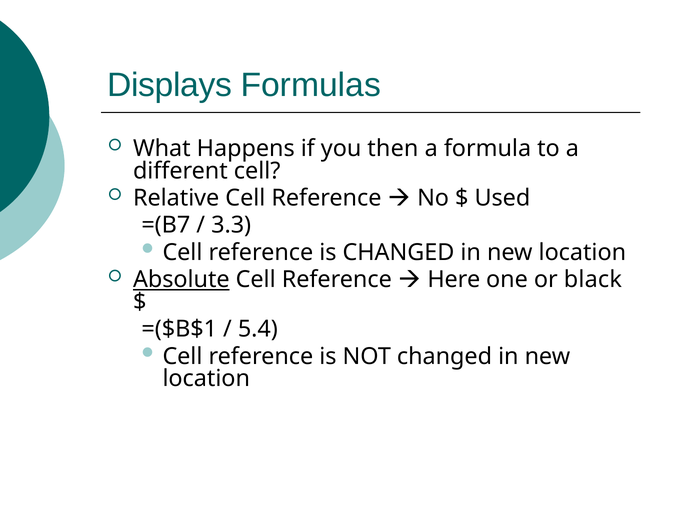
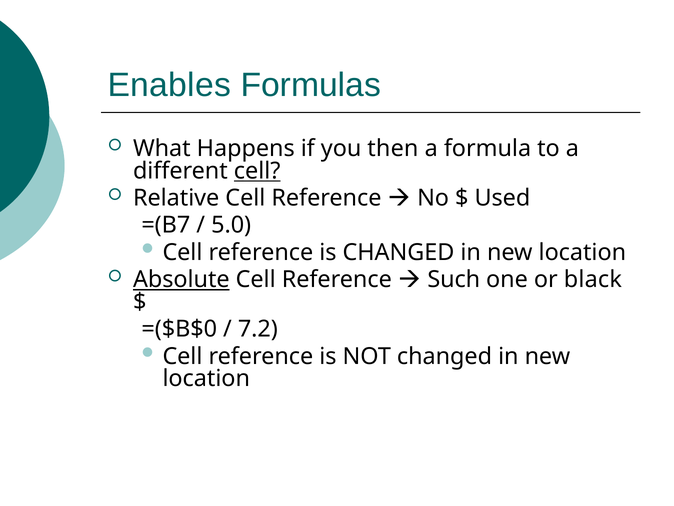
Displays: Displays -> Enables
cell at (257, 171) underline: none -> present
3.3: 3.3 -> 5.0
Here: Here -> Such
=($B$1: =($B$1 -> =($B$0
5.4: 5.4 -> 7.2
